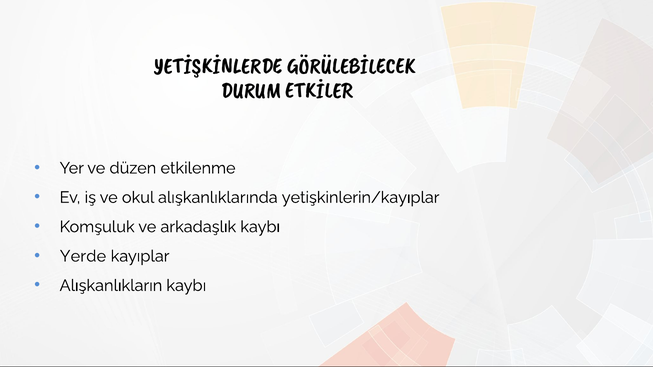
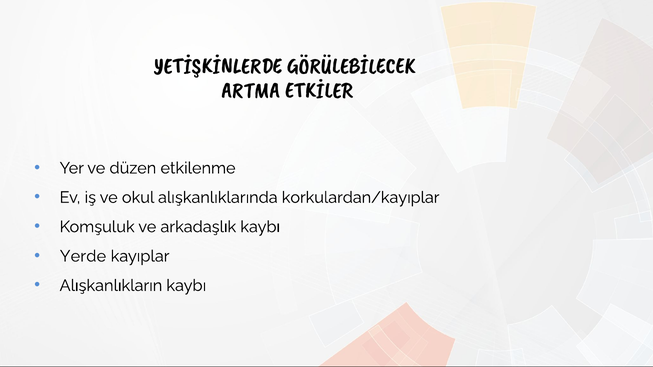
DURUM: DURUM -> ARTMA
yetişkinlerin/kayıplar: yetişkinlerin/kayıplar -> korkulardan/kayıplar
